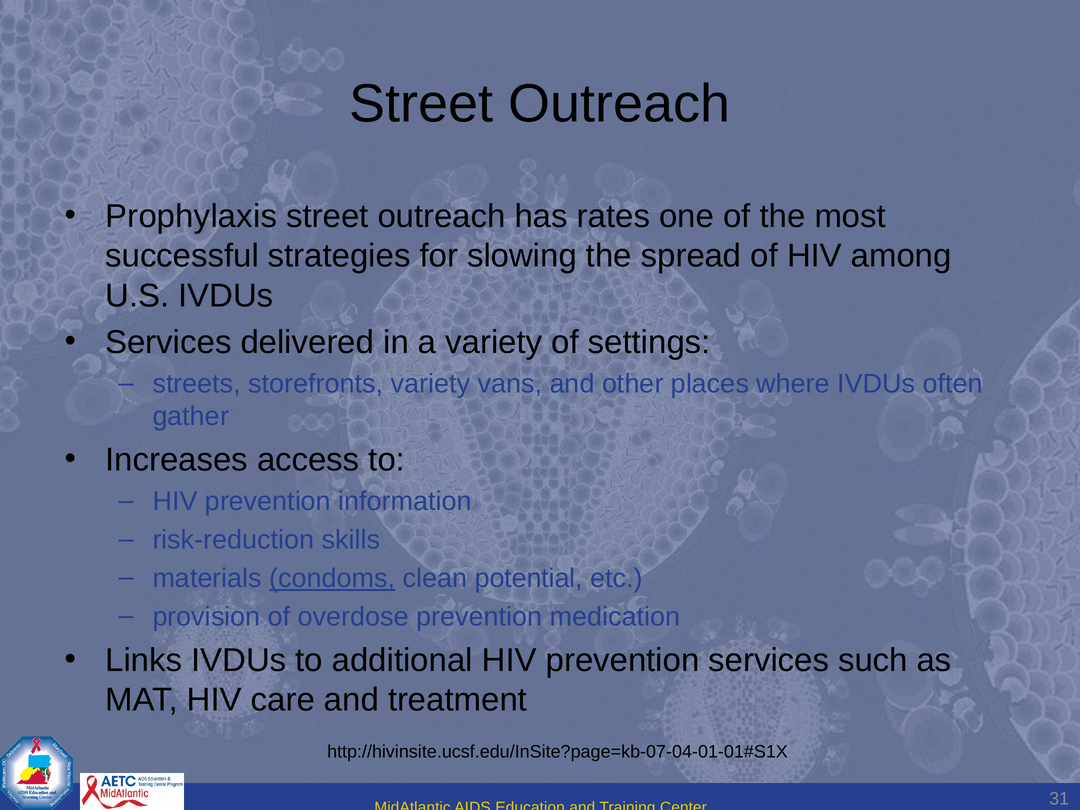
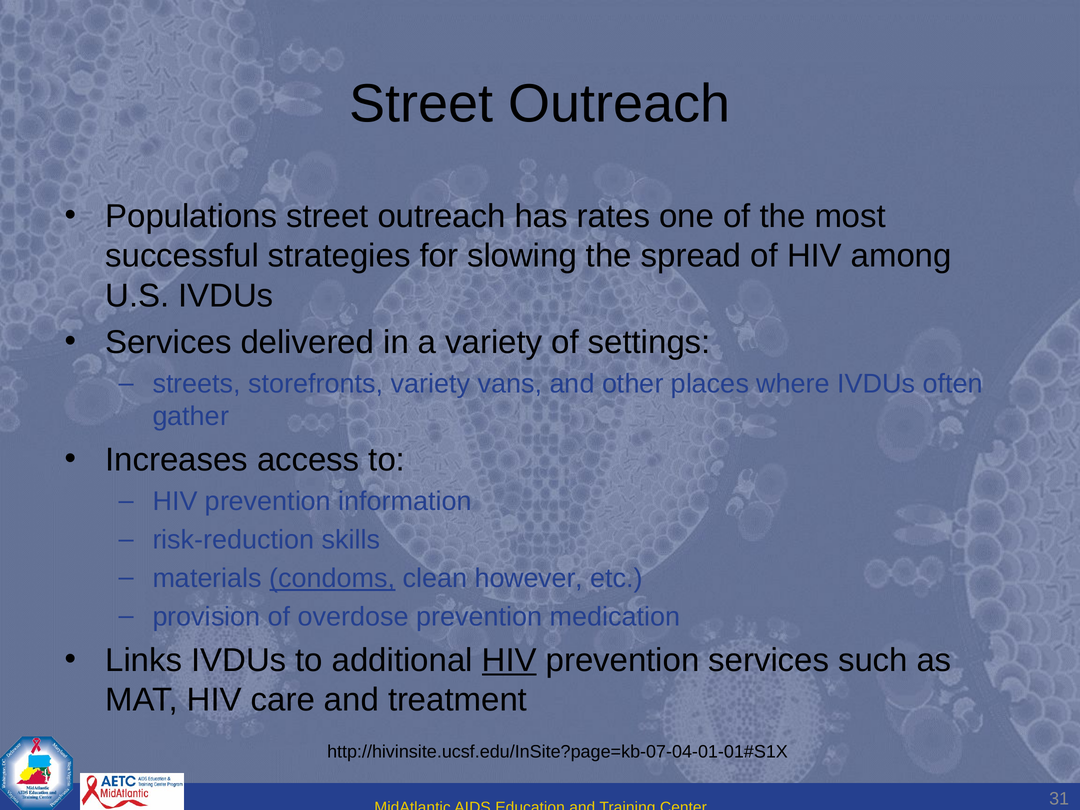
Prophylaxis: Prophylaxis -> Populations
potential: potential -> however
HIV at (509, 660) underline: none -> present
